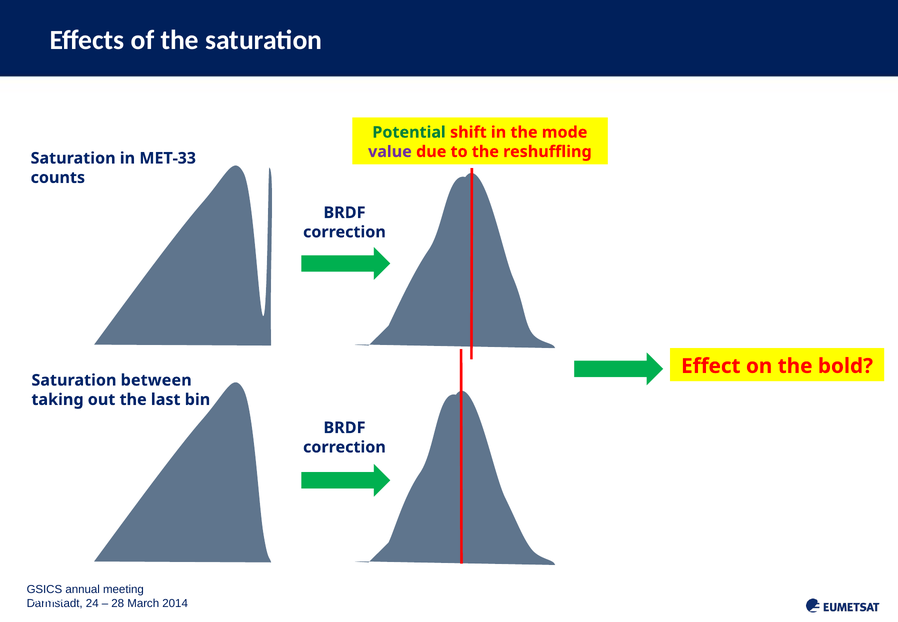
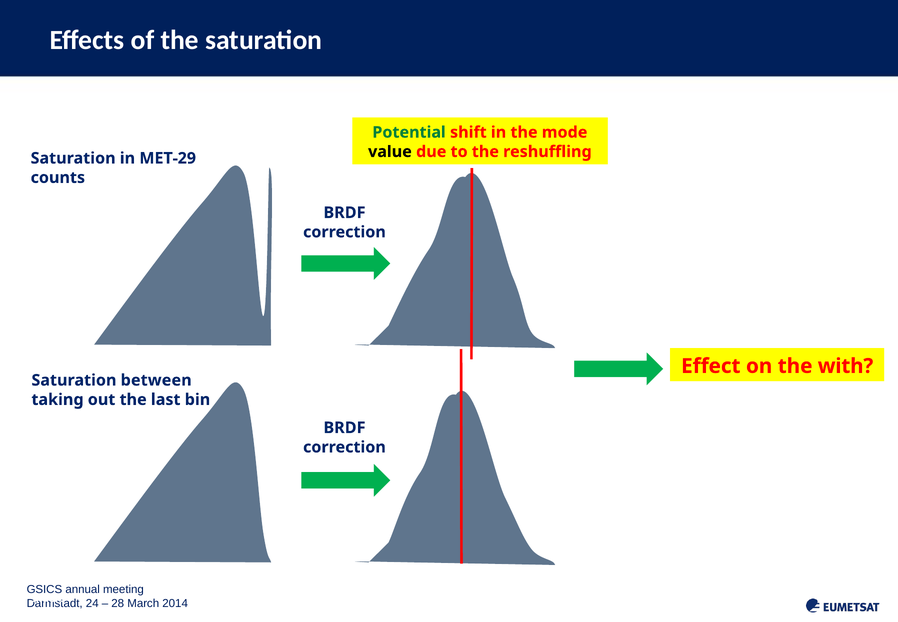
value colour: purple -> black
MET-33: MET-33 -> MET-29
bold: bold -> with
